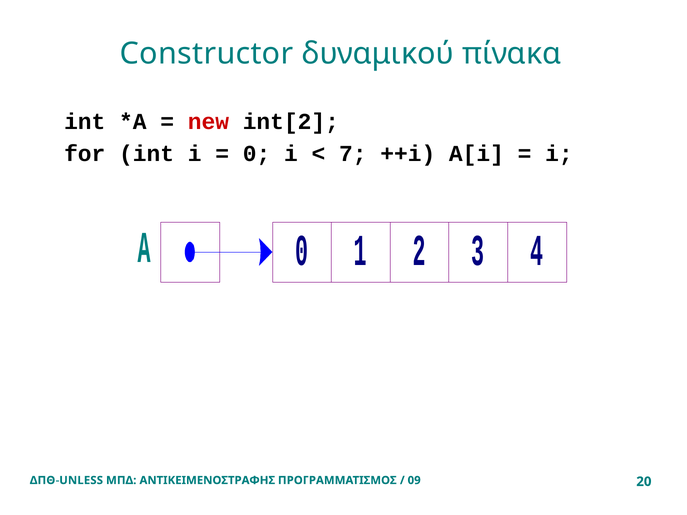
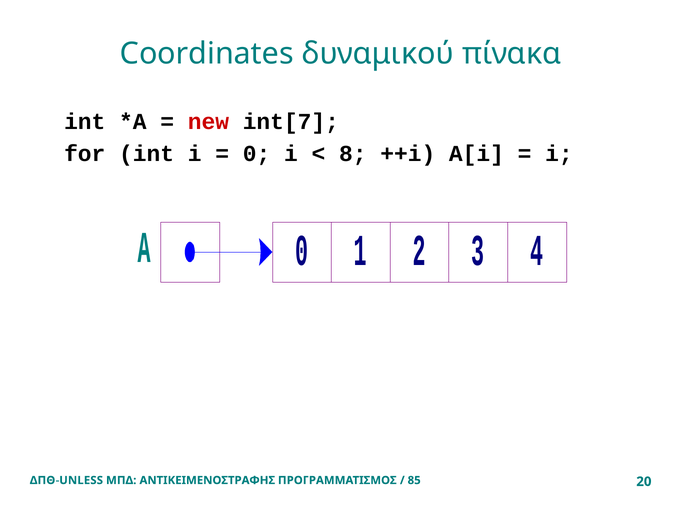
Constructor: Constructor -> Coordinates
int[2: int[2 -> int[7
7: 7 -> 8
09: 09 -> 85
